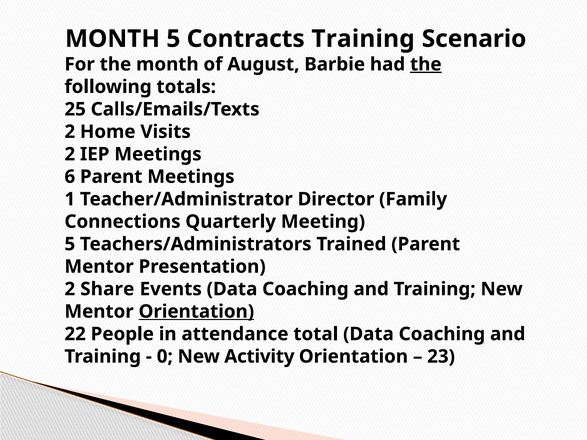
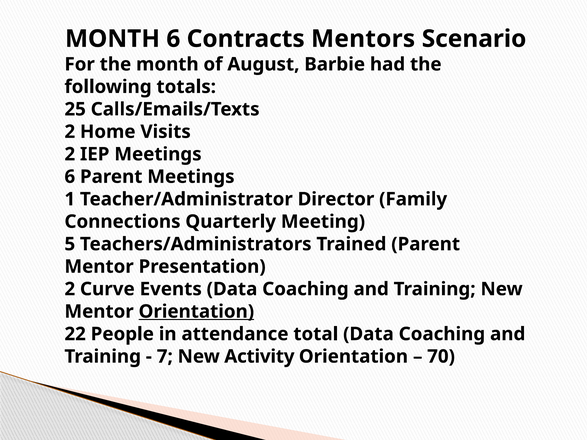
MONTH 5: 5 -> 6
Contracts Training: Training -> Mentors
the at (426, 64) underline: present -> none
Share: Share -> Curve
0: 0 -> 7
23: 23 -> 70
